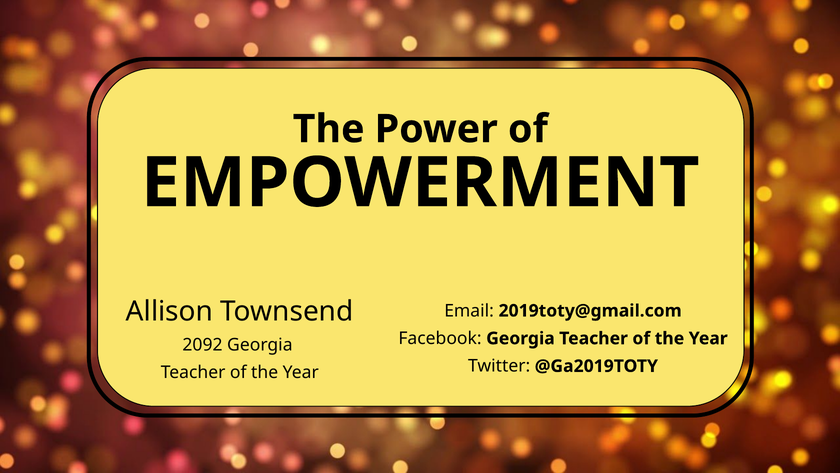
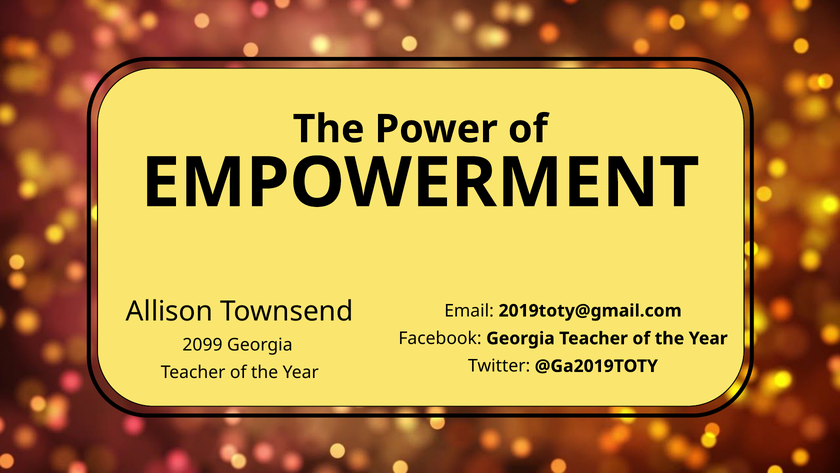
2092: 2092 -> 2099
